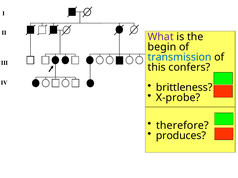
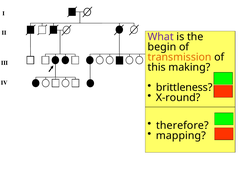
transmission colour: blue -> orange
confers: confers -> making
X-probe: X-probe -> X-round
produces: produces -> mapping
